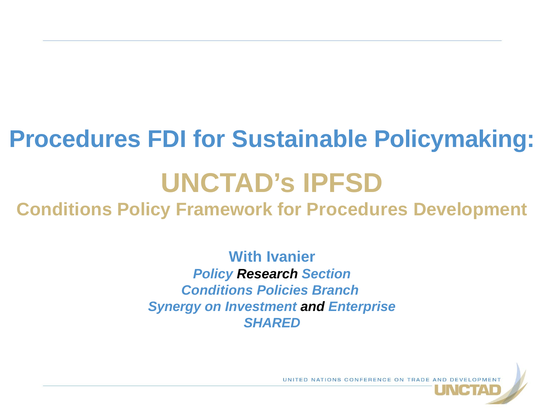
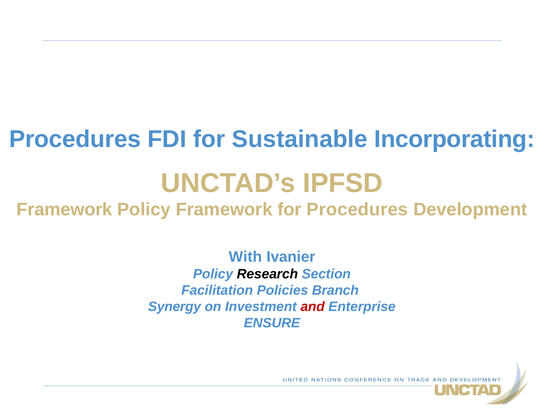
Policymaking: Policymaking -> Incorporating
Conditions at (64, 210): Conditions -> Framework
Conditions at (217, 290): Conditions -> Facilitation
and colour: black -> red
SHARED: SHARED -> ENSURE
